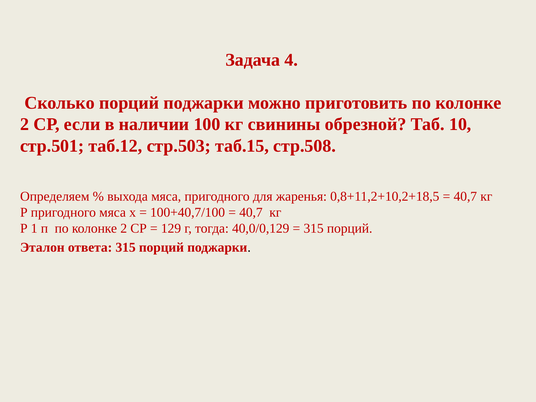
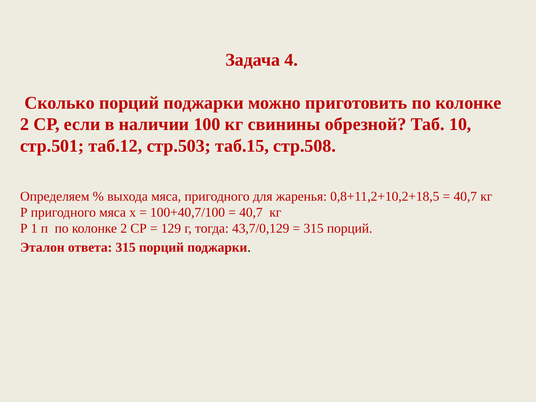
40,0/0,129: 40,0/0,129 -> 43,7/0,129
